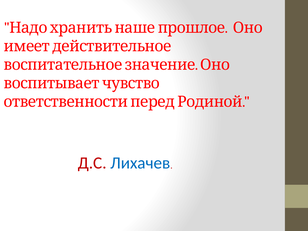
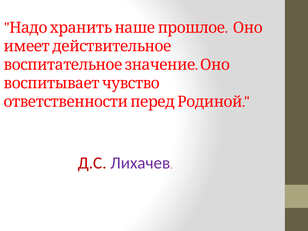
Лихачев colour: blue -> purple
